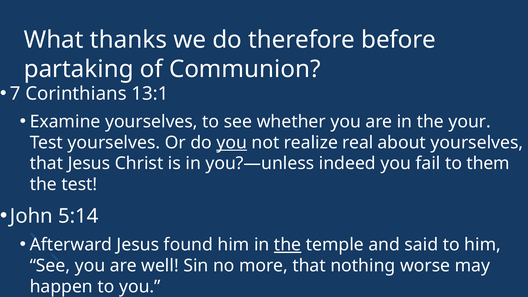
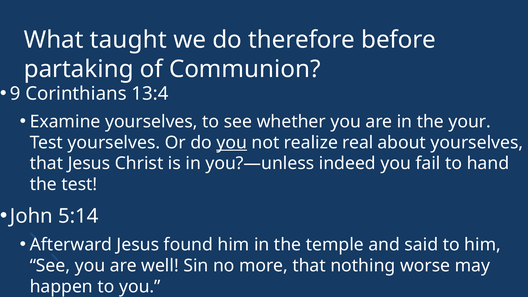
thanks: thanks -> taught
7: 7 -> 9
13:1: 13:1 -> 13:4
them: them -> hand
the at (288, 245) underline: present -> none
